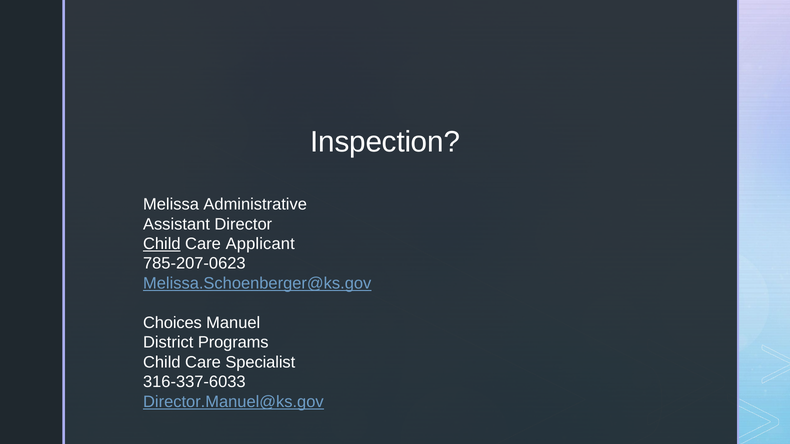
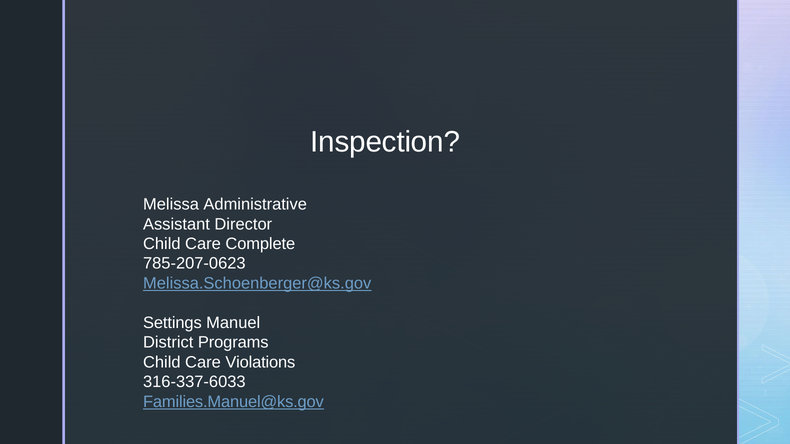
Child at (162, 244) underline: present -> none
Applicant: Applicant -> Complete
Choices: Choices -> Settings
Specialist: Specialist -> Violations
Director.Manuel@ks.gov: Director.Manuel@ks.gov -> Families.Manuel@ks.gov
